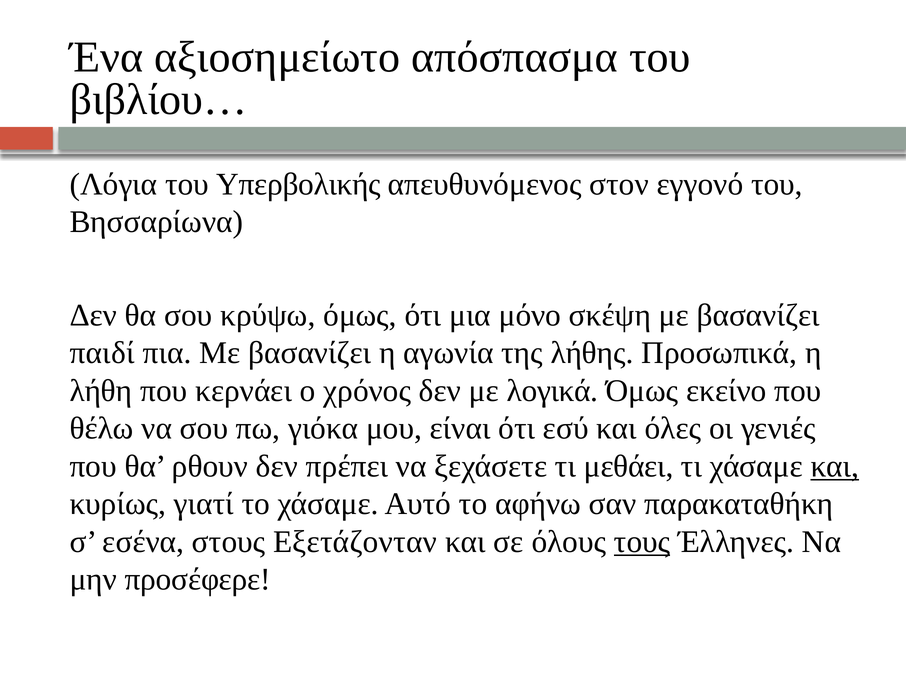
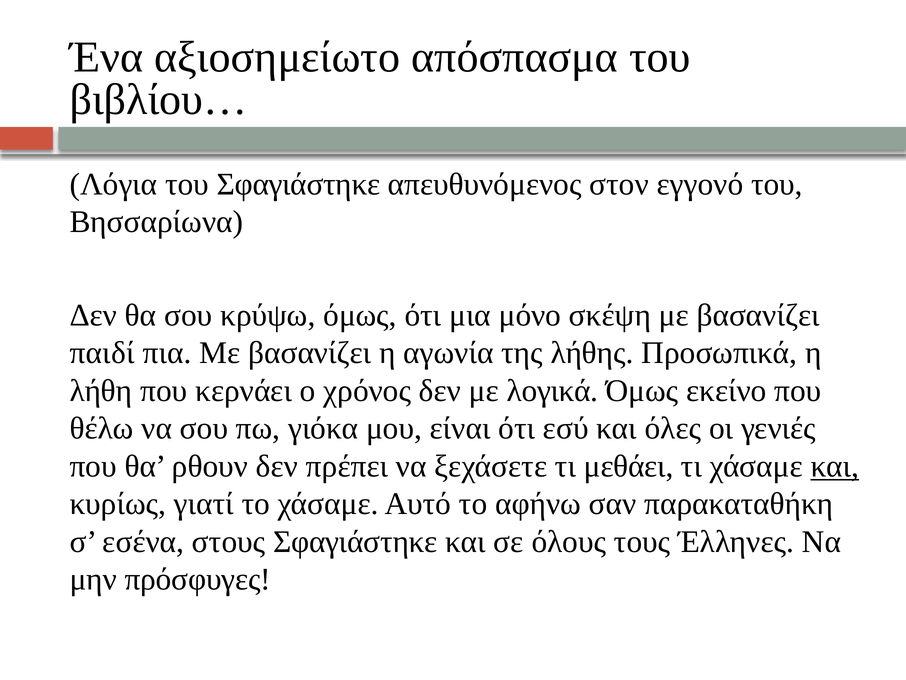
του Υπερβολικής: Υπερβολικής -> Σφαγιάστηκε
στους Εξετάζονταν: Εξετάζονταν -> Σφαγιάστηκε
τους underline: present -> none
προσέφερε: προσέφερε -> πρόσφυγες
